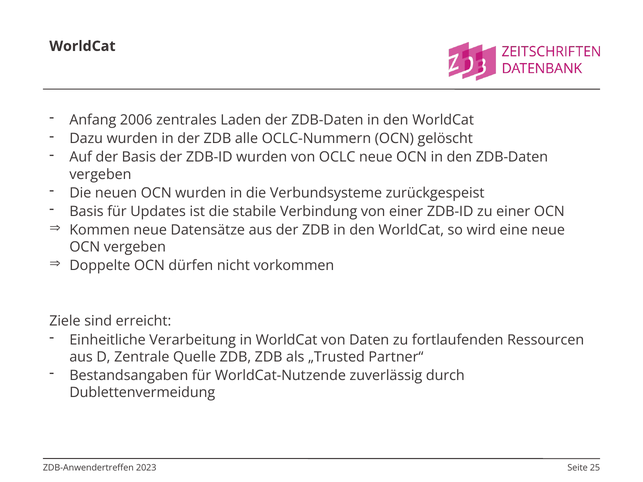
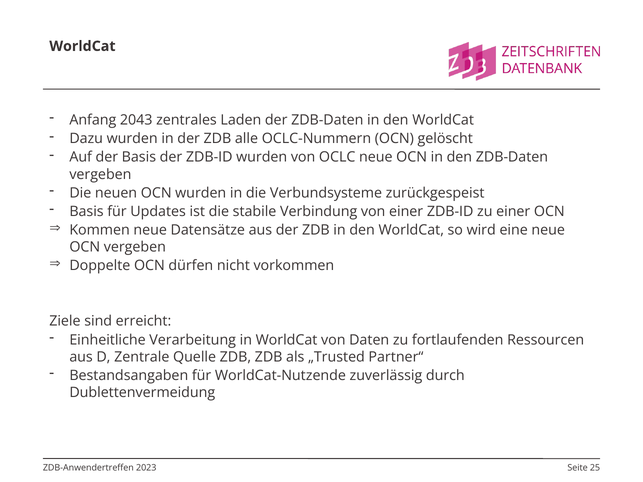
2006: 2006 -> 2043
